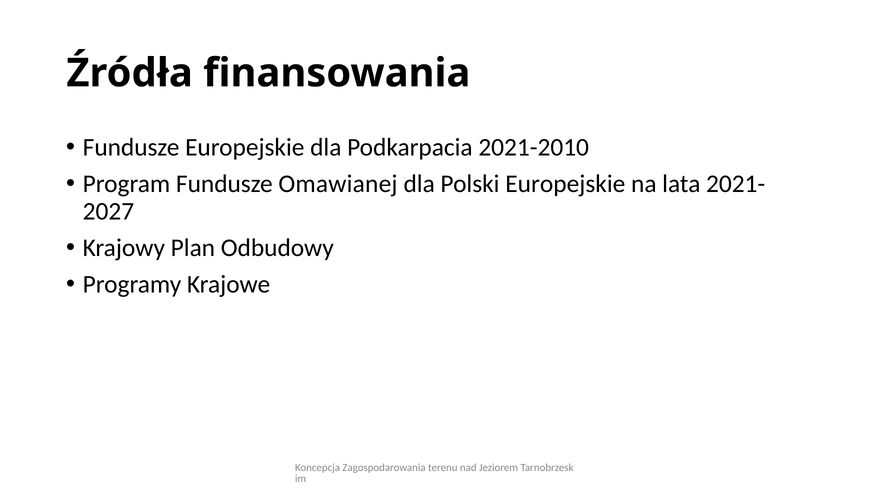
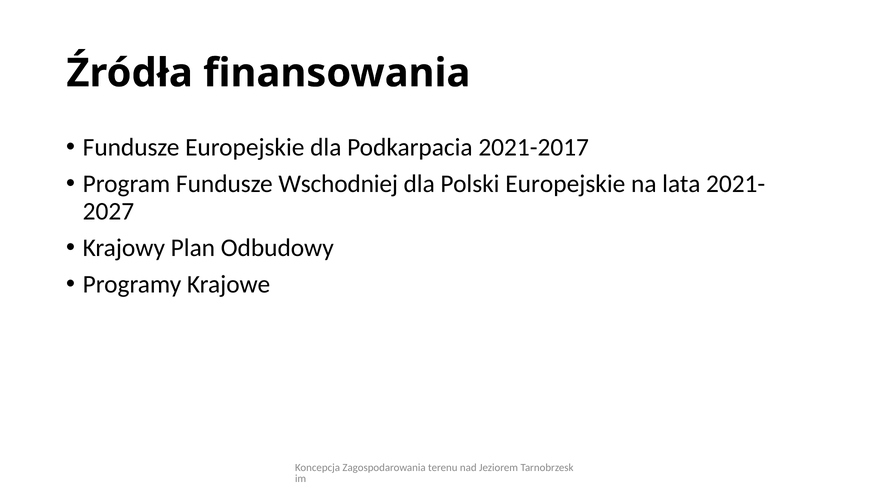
2021-2010: 2021-2010 -> 2021-2017
Omawianej: Omawianej -> Wschodniej
